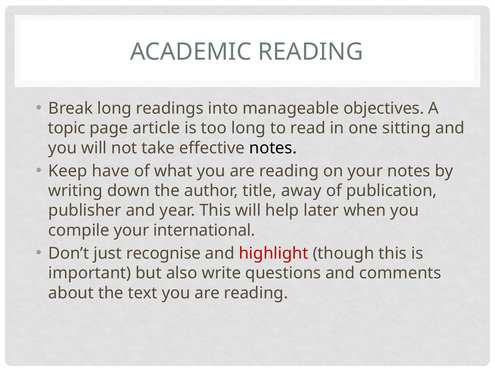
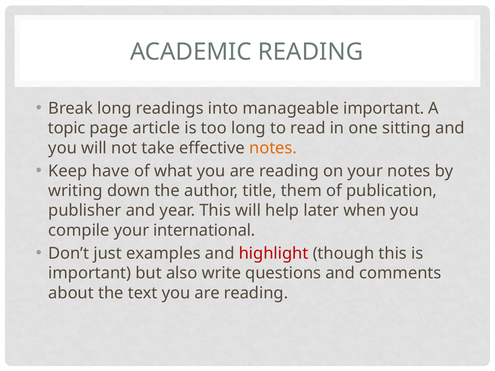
manageable objectives: objectives -> important
notes at (273, 148) colour: black -> orange
away: away -> them
recognise: recognise -> examples
